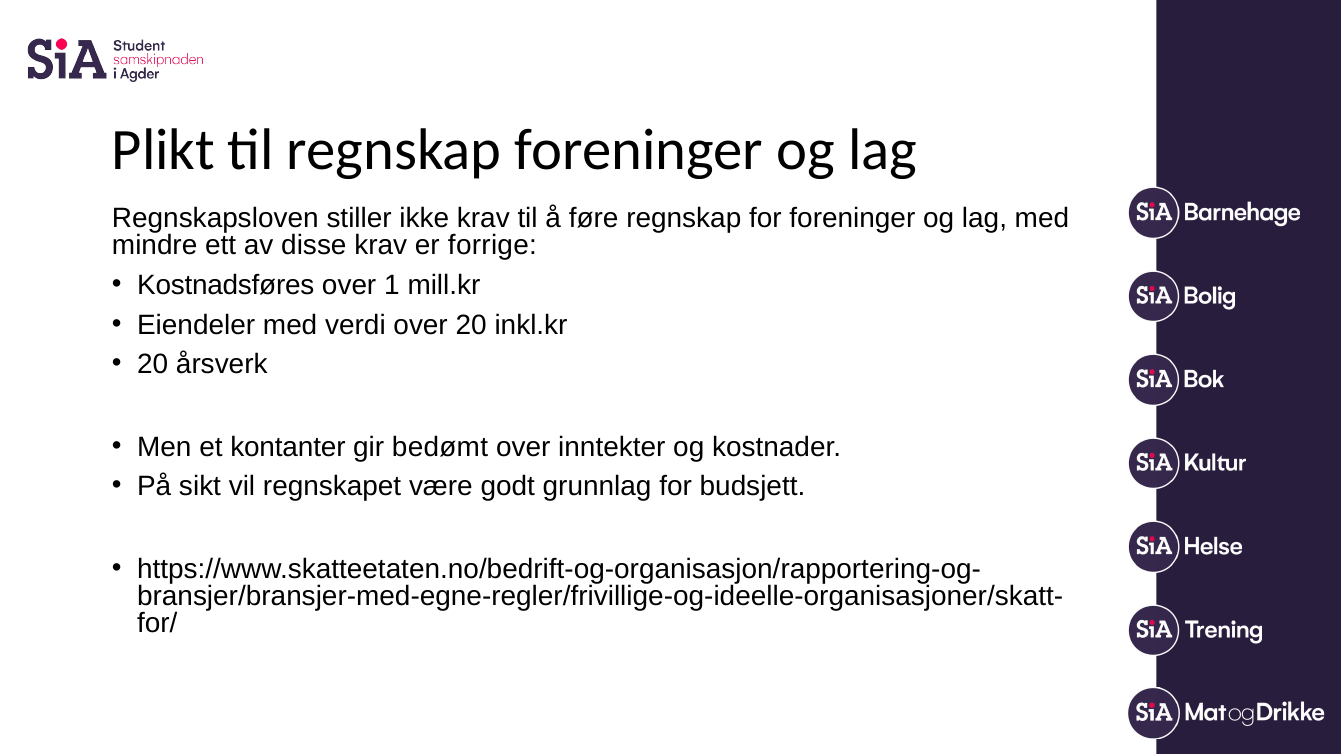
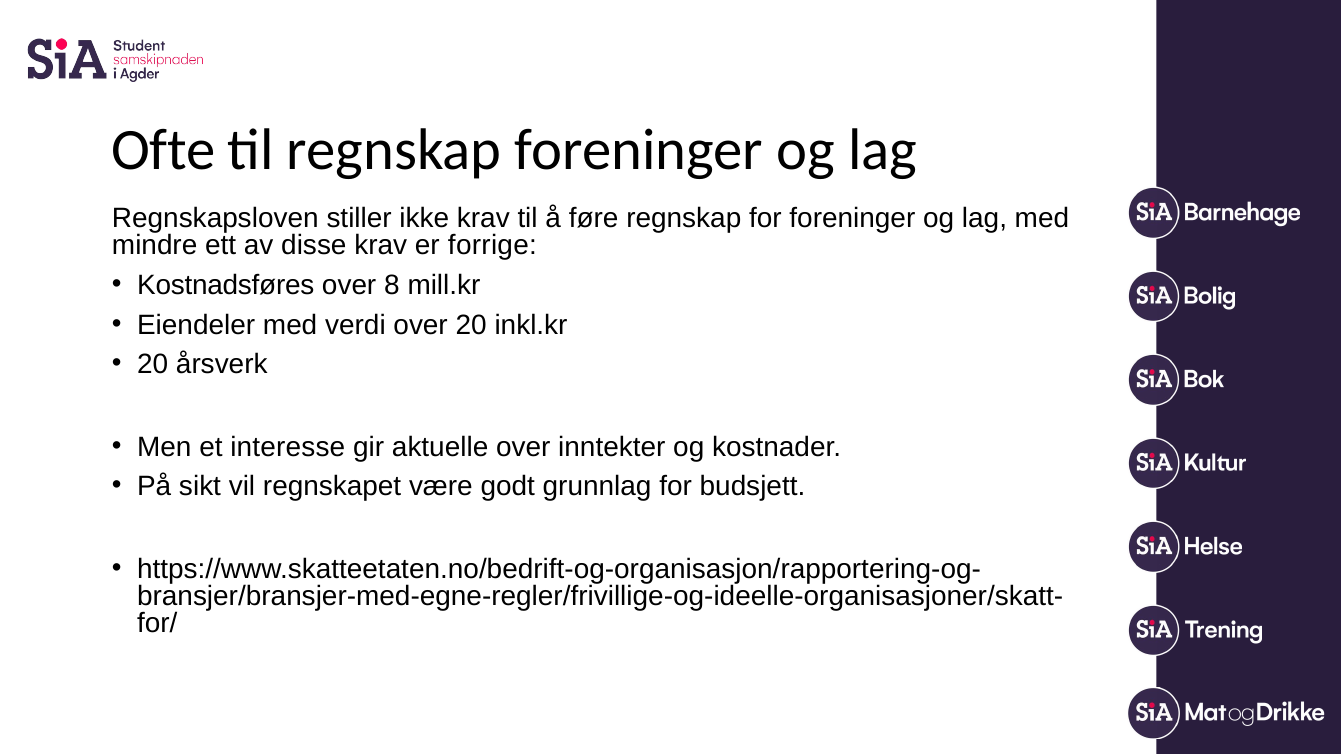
Plikt: Plikt -> Ofte
1: 1 -> 8
kontanter: kontanter -> interesse
bedømt: bedømt -> aktuelle
